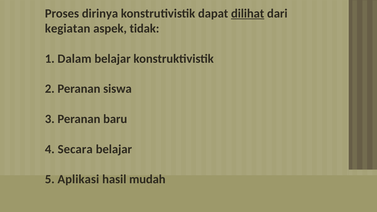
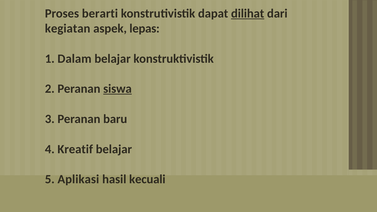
dirinya: dirinya -> berarti
tidak: tidak -> lepas
siswa underline: none -> present
Secara: Secara -> Kreatif
mudah: mudah -> kecuali
